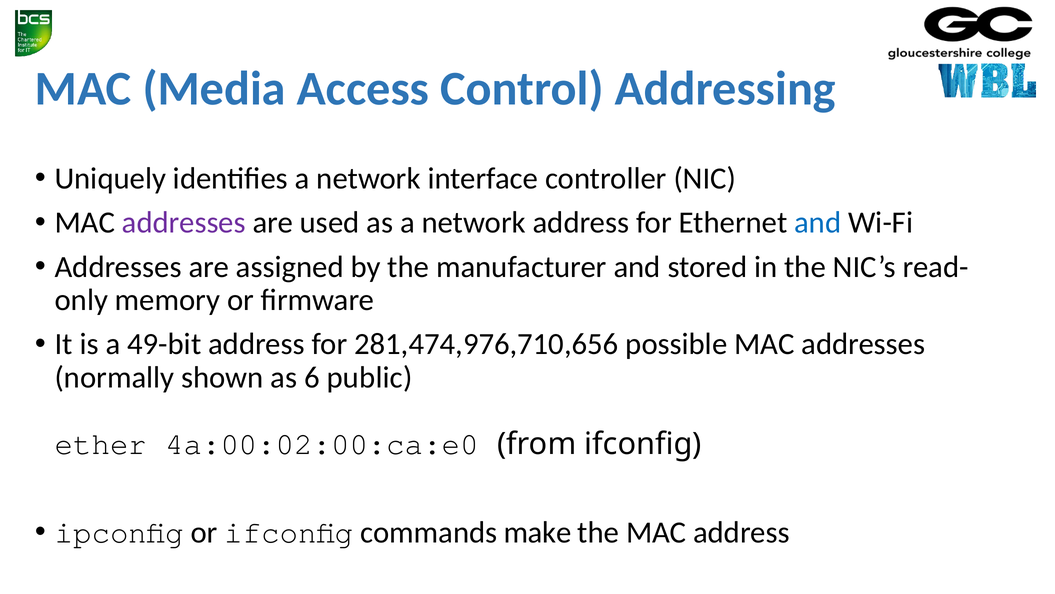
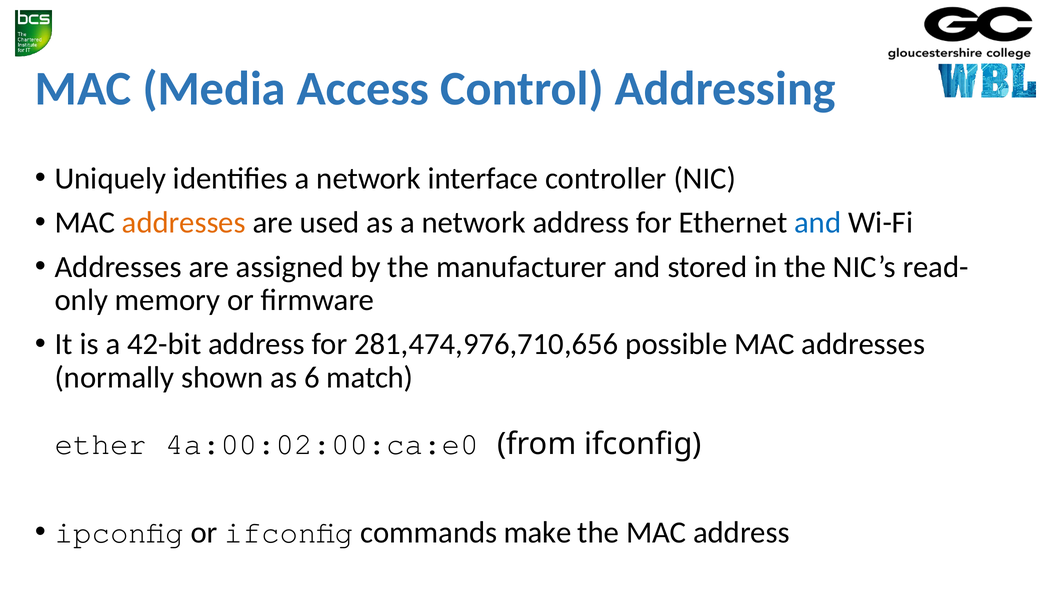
addresses at (184, 222) colour: purple -> orange
49-bit: 49-bit -> 42-bit
public: public -> match
